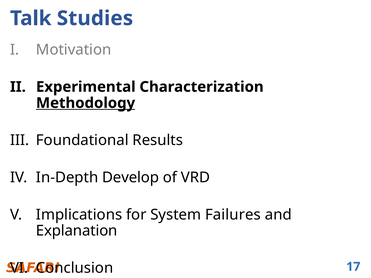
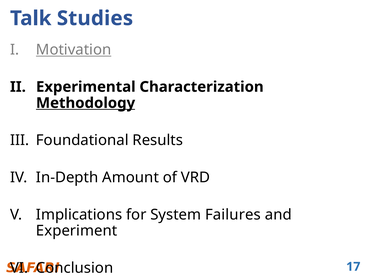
Motivation underline: none -> present
Develop: Develop -> Amount
Explanation: Explanation -> Experiment
